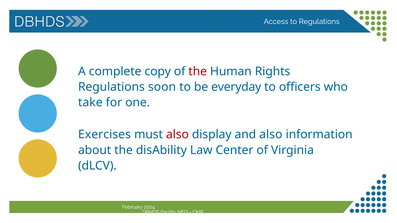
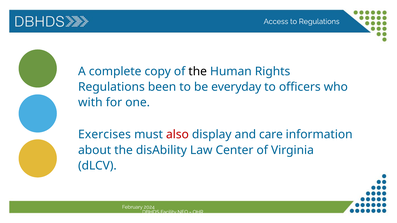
the at (198, 71) colour: red -> black
soon: soon -> been
take: take -> with
and also: also -> care
